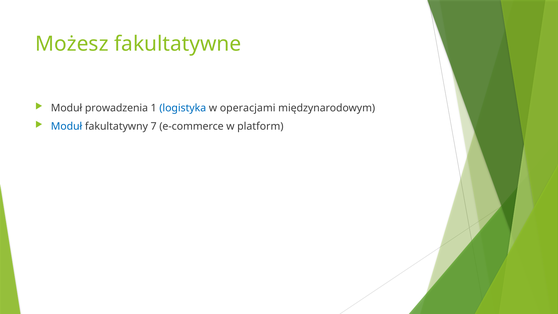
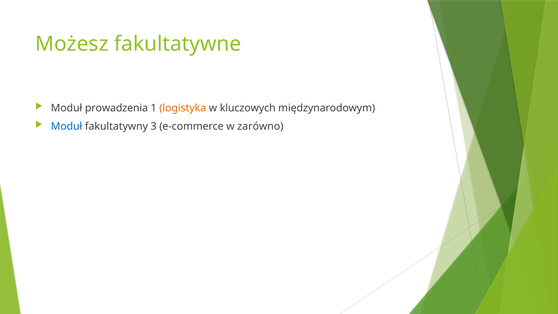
logistyka colour: blue -> orange
operacjami: operacjami -> kluczowych
7: 7 -> 3
platform: platform -> zarówno
